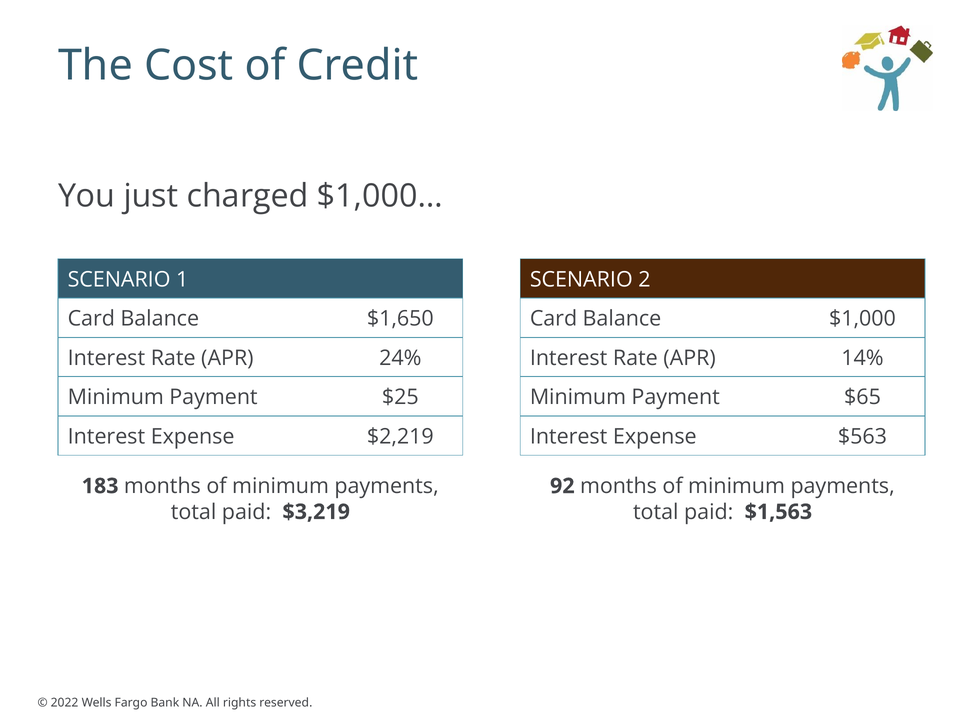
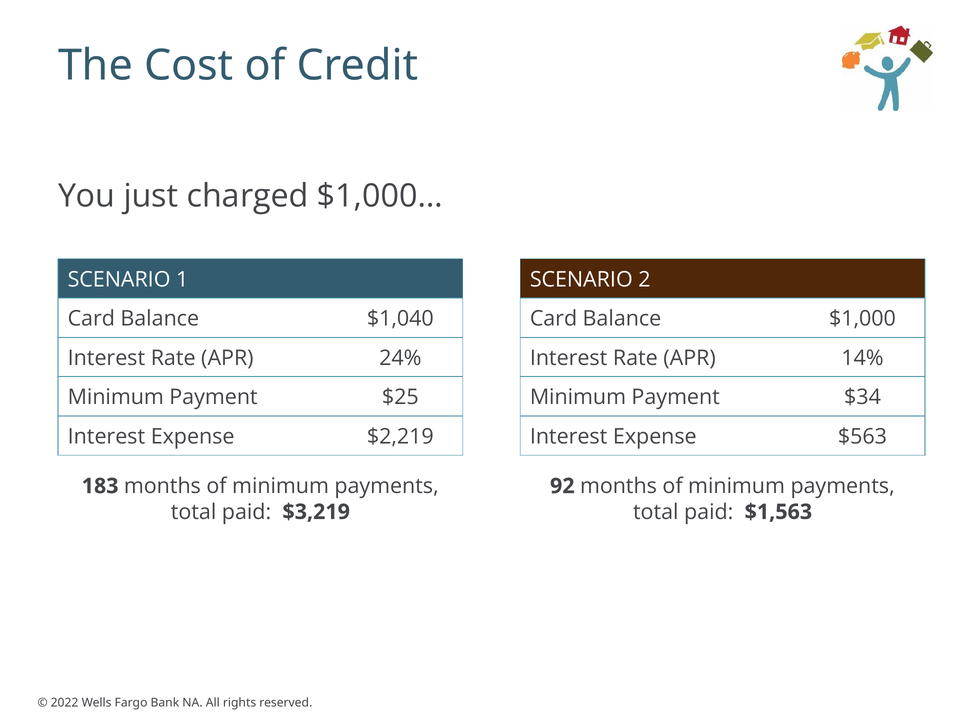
$1,650: $1,650 -> $1,040
$65: $65 -> $34
